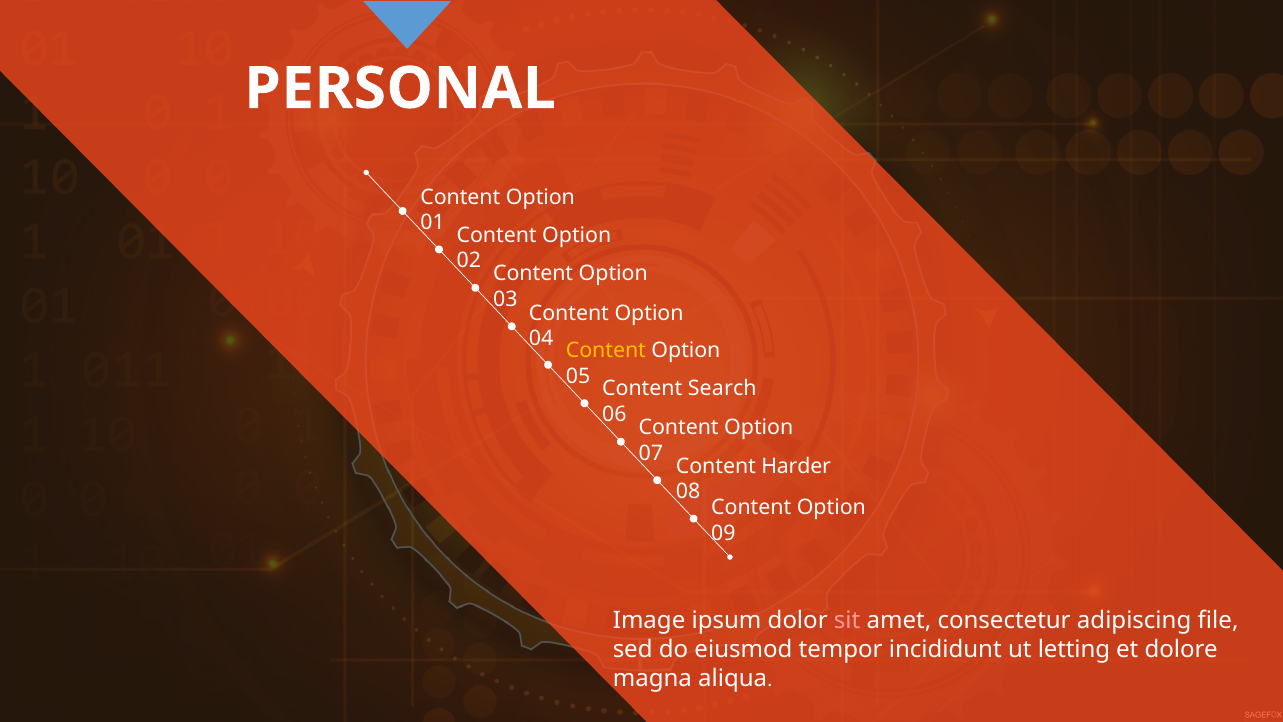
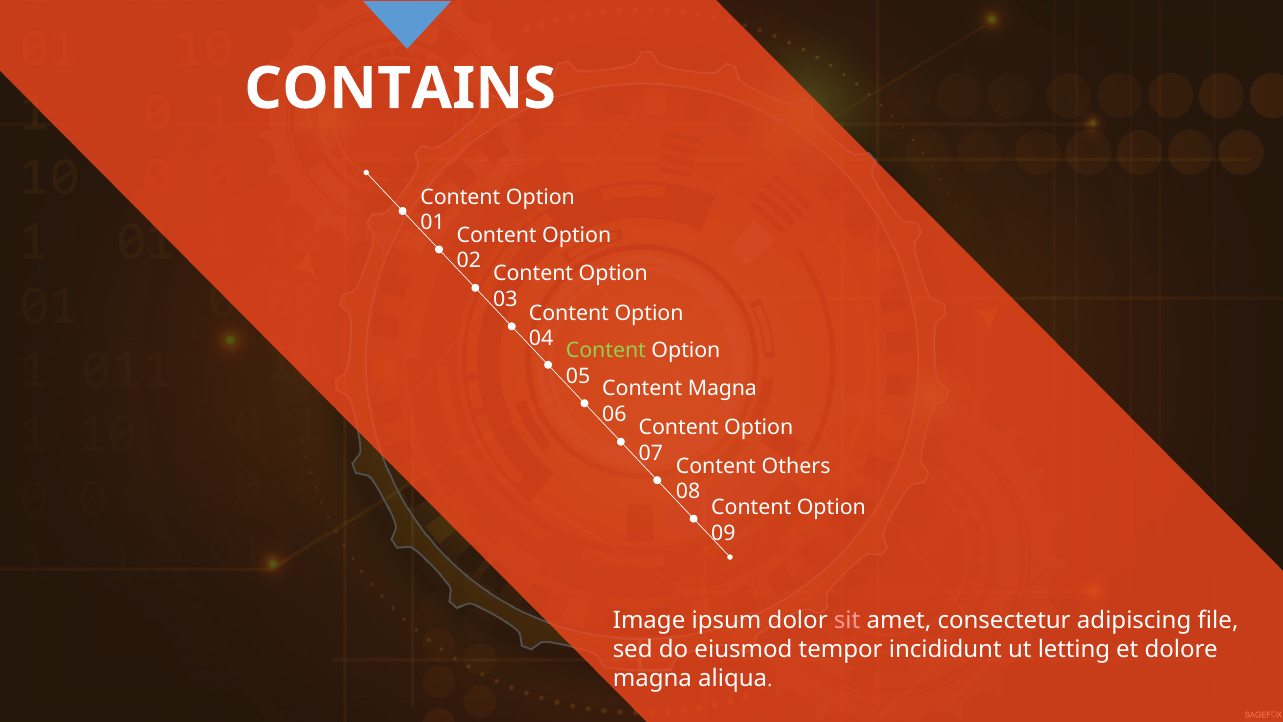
PERSONAL: PERSONAL -> CONTAINS
Content at (606, 351) colour: yellow -> light green
Content Search: Search -> Magna
Harder: Harder -> Others
